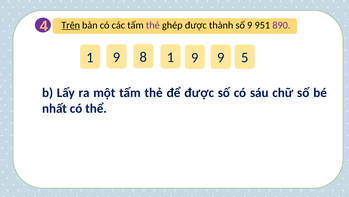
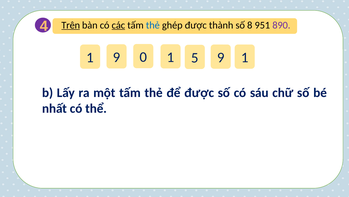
các underline: none -> present
thẻ at (153, 25) colour: purple -> blue
số 9: 9 -> 8
8: 8 -> 0
9 at (195, 58): 9 -> 5
9 5: 5 -> 1
